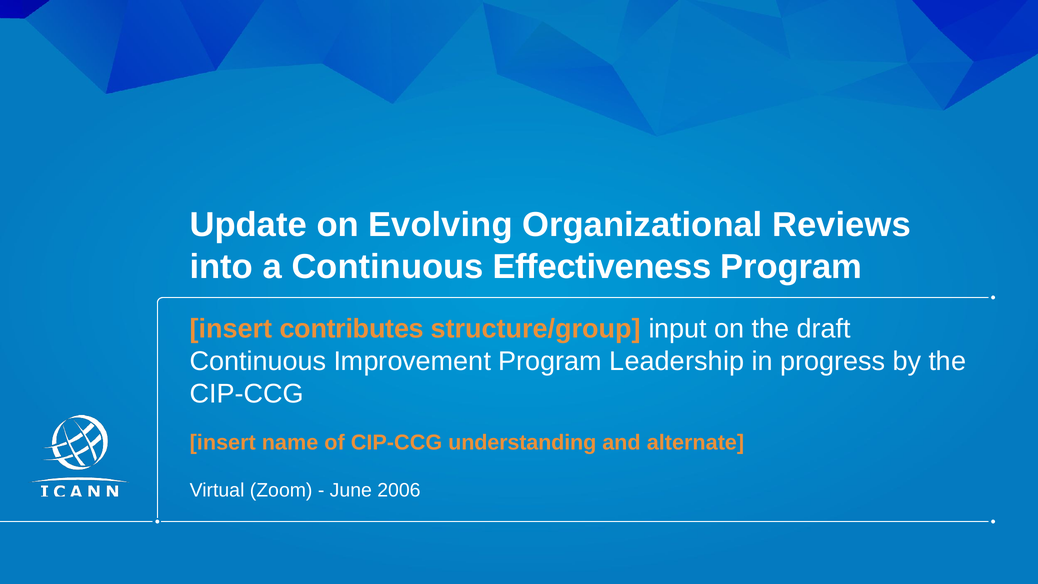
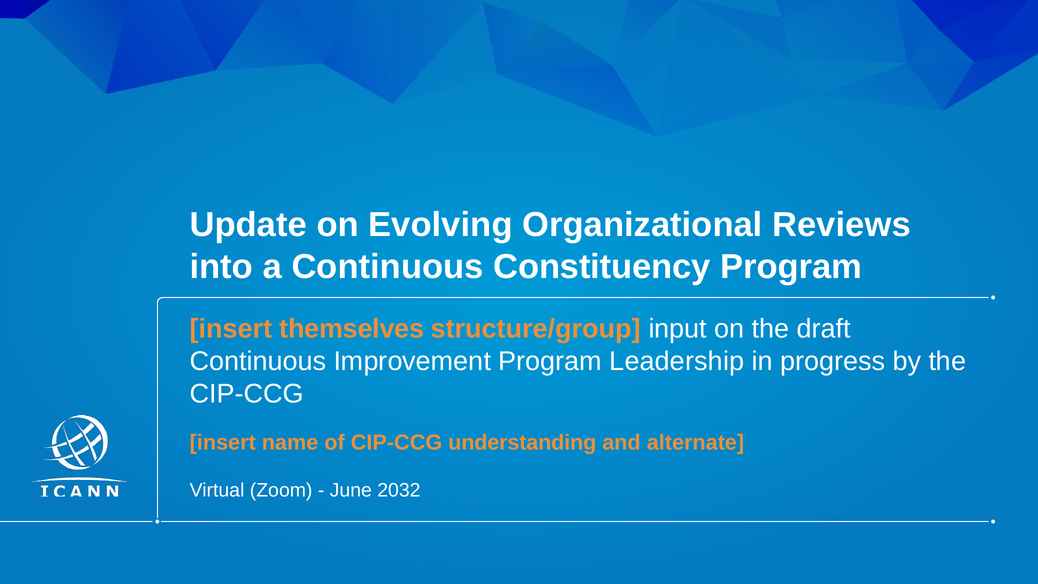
Effectiveness: Effectiveness -> Constituency
contributes: contributes -> themselves
2006: 2006 -> 2032
